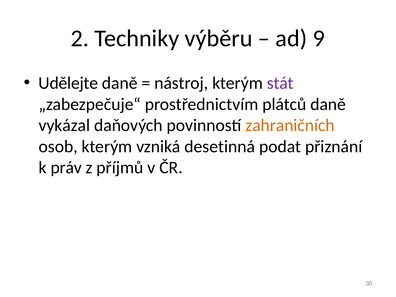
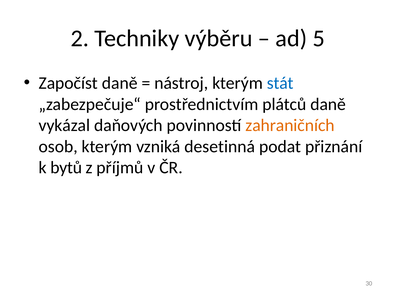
9: 9 -> 5
Udělejte: Udělejte -> Započíst
stát colour: purple -> blue
práv: práv -> bytů
